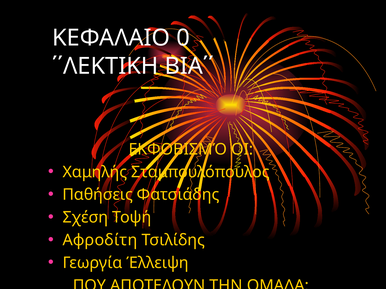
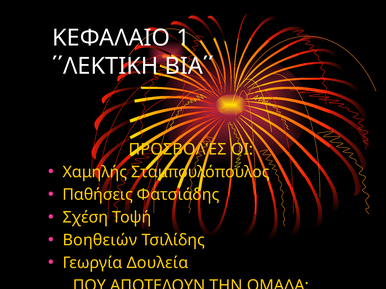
0: 0 -> 1
ΕΚΦΟΒΙΣΜΌ: ΕΚΦΟΒΙΣΜΌ -> ΠΡΟΣΒΟΛΈΣ
Αφροδίτη: Αφροδίτη -> Βοηθειών
Έλλειψη: Έλλειψη -> Δουλεία
